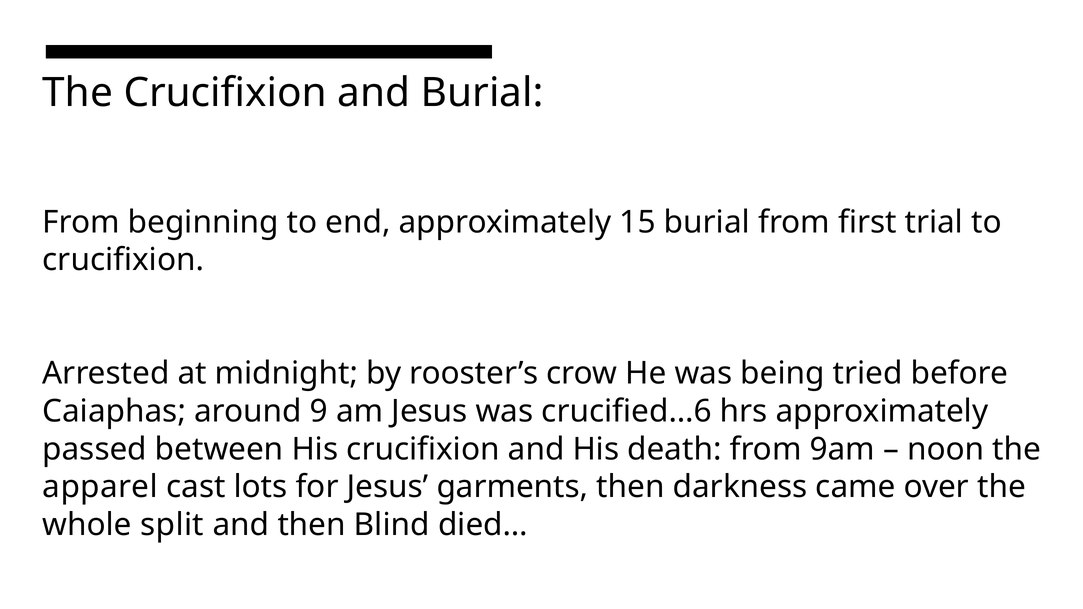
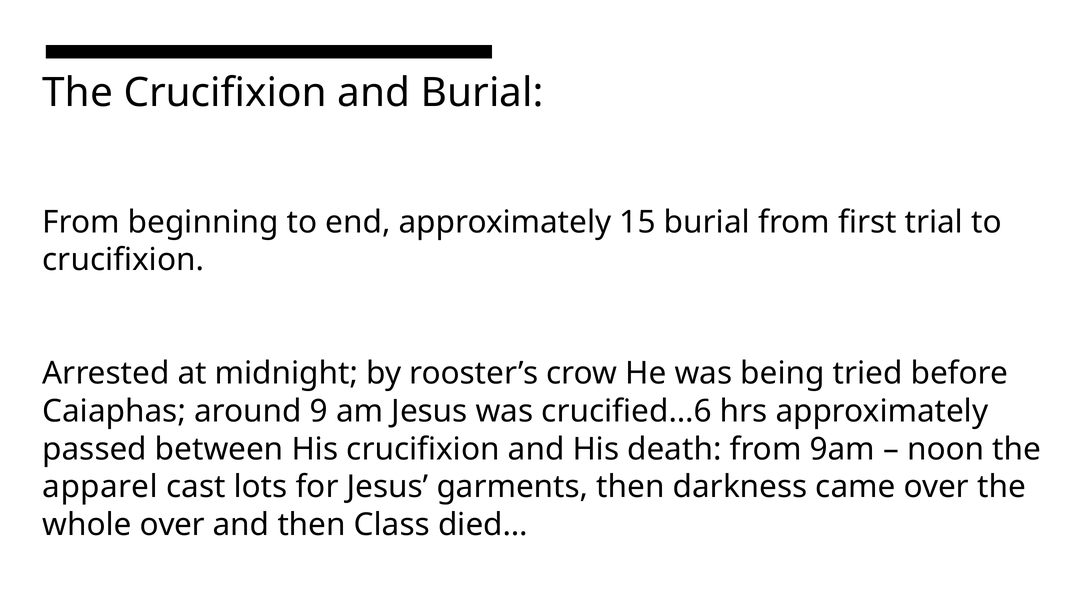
whole split: split -> over
Blind: Blind -> Class
